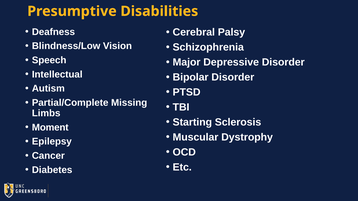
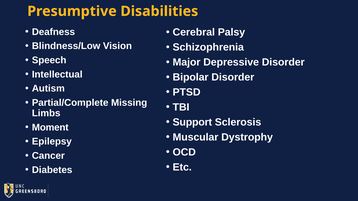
Starting: Starting -> Support
